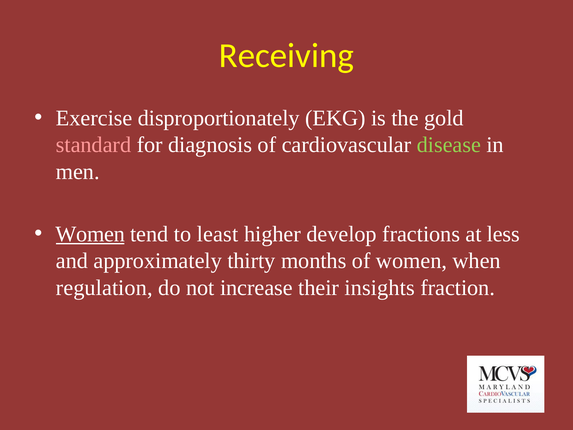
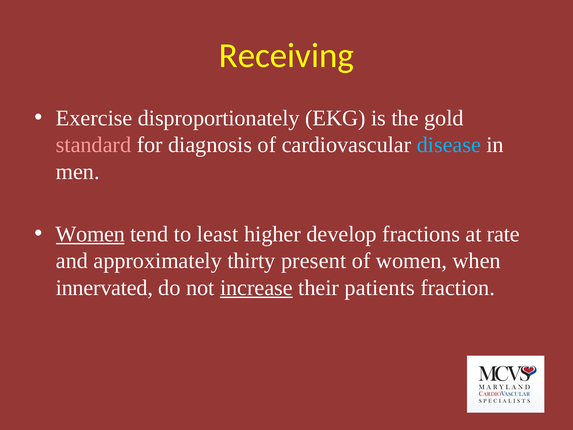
disease colour: light green -> light blue
less: less -> rate
months: months -> present
regulation: regulation -> innervated
increase underline: none -> present
insights: insights -> patients
